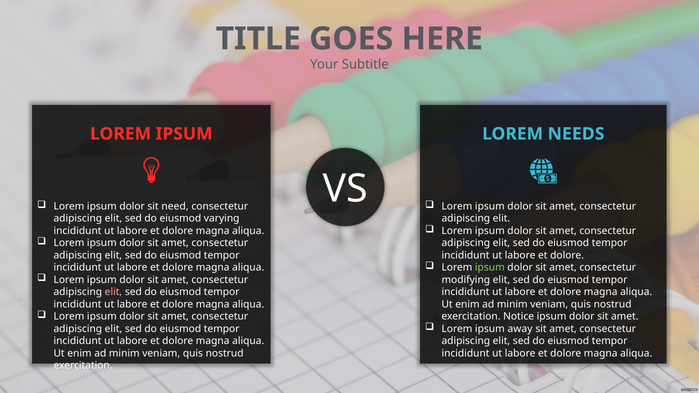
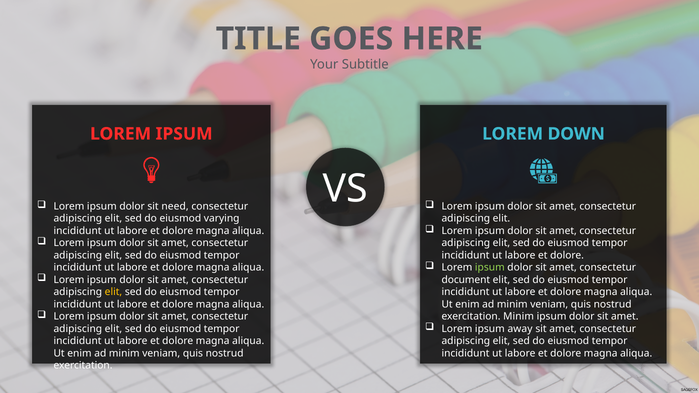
NEEDS: NEEDS -> DOWN
modifying: modifying -> document
elit at (113, 292) colour: pink -> yellow
exercitation Notice: Notice -> Minim
